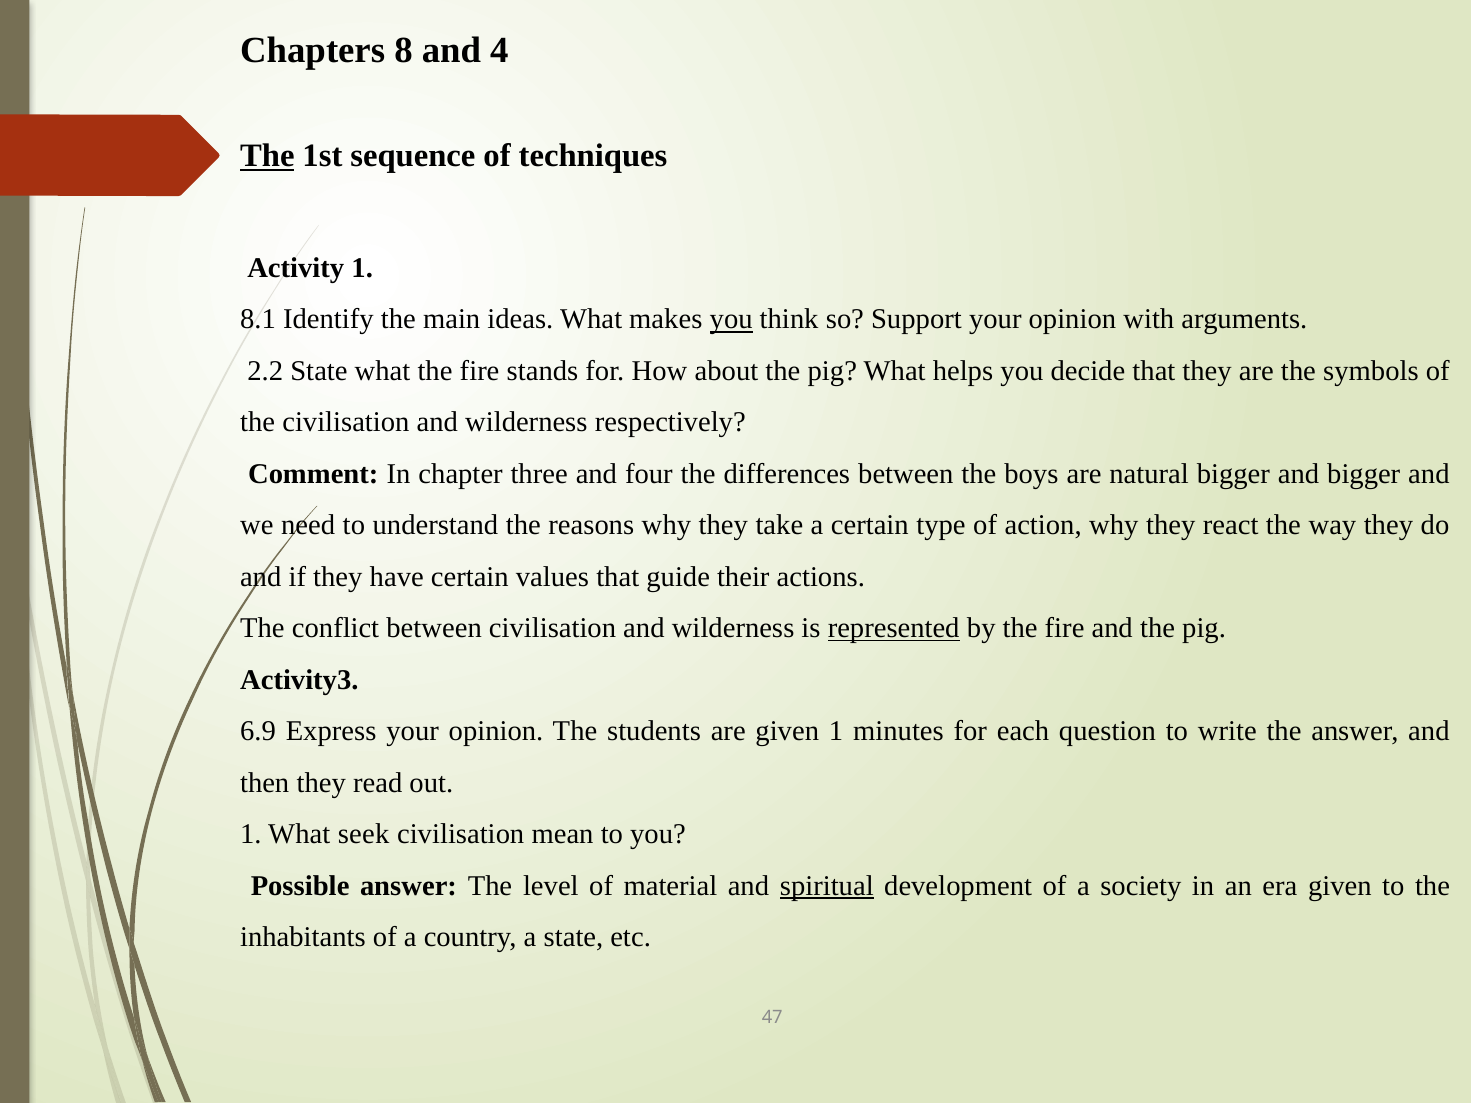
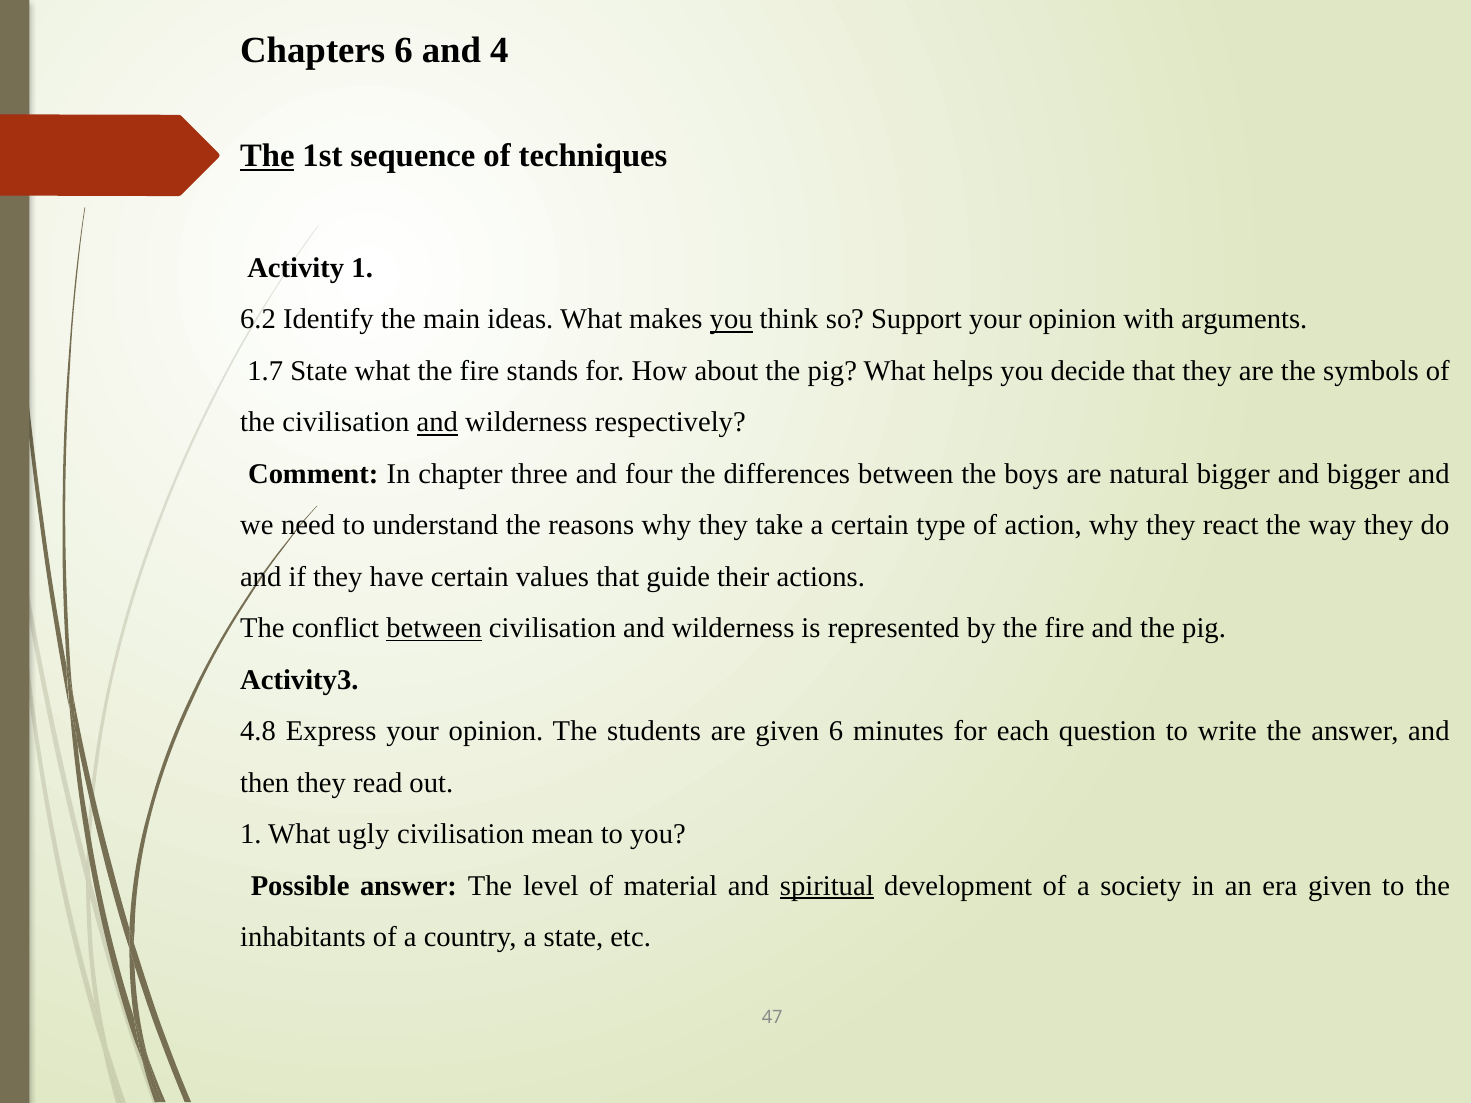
Chapters 8: 8 -> 6
8.1: 8.1 -> 6.2
2.2: 2.2 -> 1.7
and at (437, 423) underline: none -> present
between at (434, 628) underline: none -> present
represented underline: present -> none
6.9: 6.9 -> 4.8
given 1: 1 -> 6
seek: seek -> ugly
